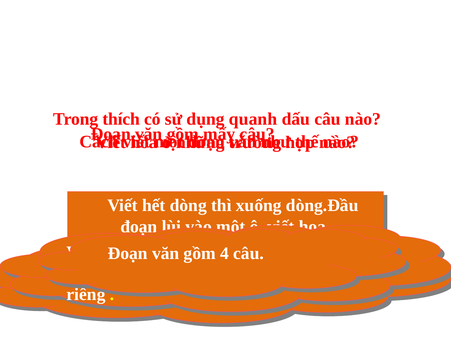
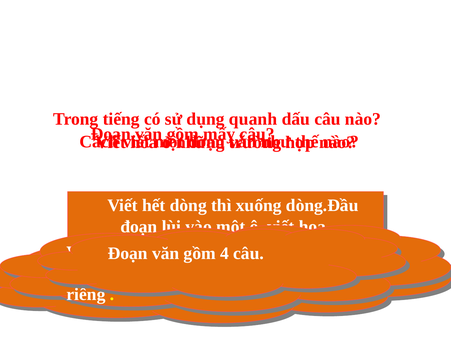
Trong thích: thích -> tiếng
